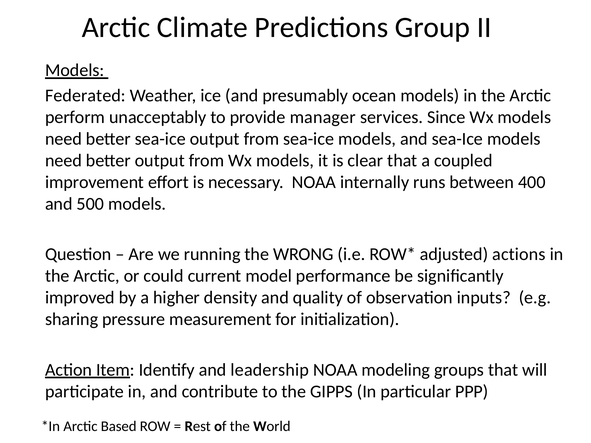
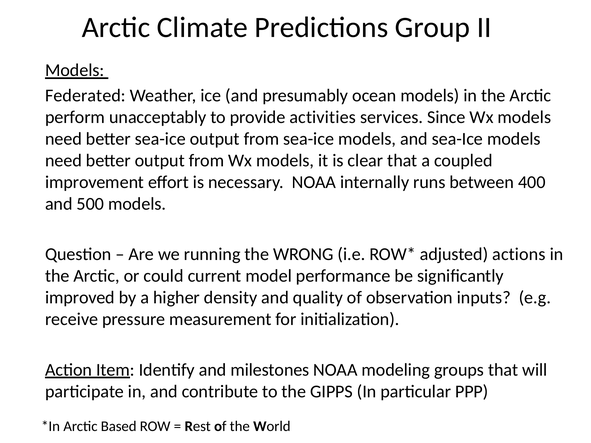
manager: manager -> activities
sharing: sharing -> receive
leadership: leadership -> milestones
